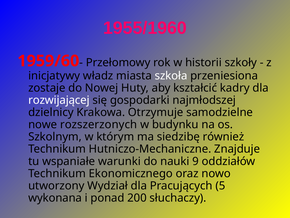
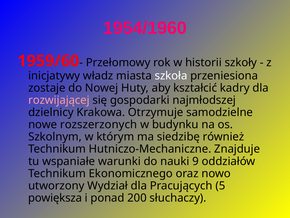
1955/1960: 1955/1960 -> 1954/1960
rozwijającej colour: white -> pink
wykonana: wykonana -> powiększa
